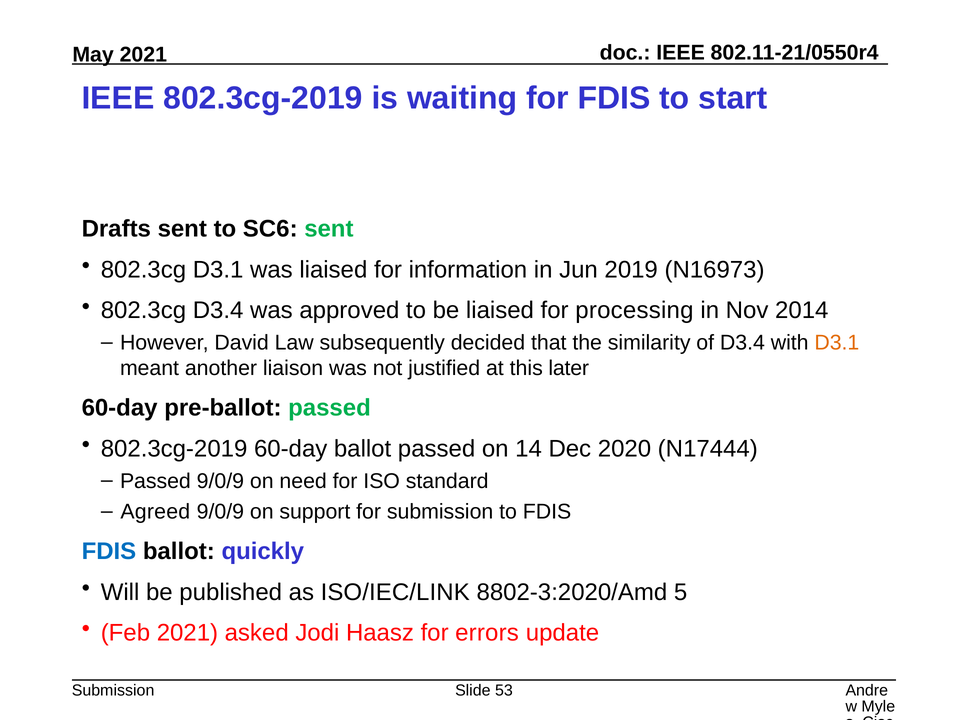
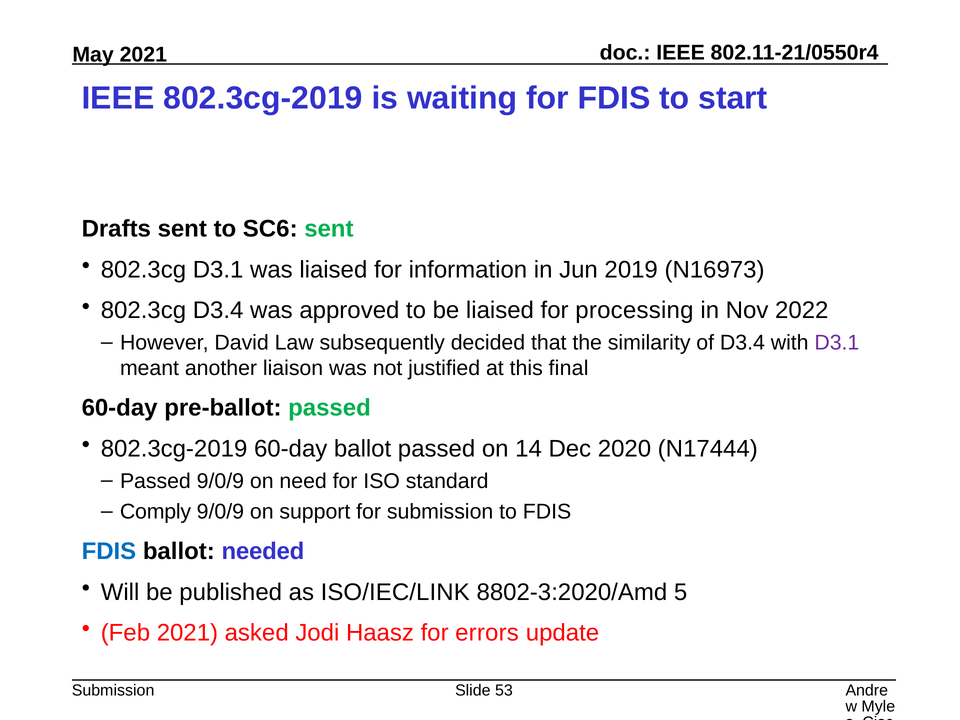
2014: 2014 -> 2022
D3.1 at (837, 343) colour: orange -> purple
later: later -> final
Agreed: Agreed -> Comply
quickly: quickly -> needed
